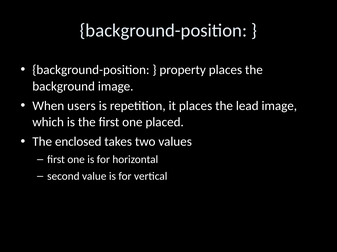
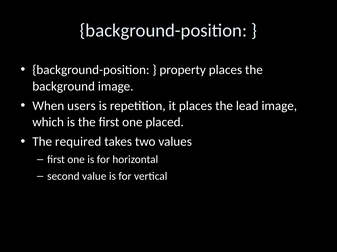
enclosed: enclosed -> required
